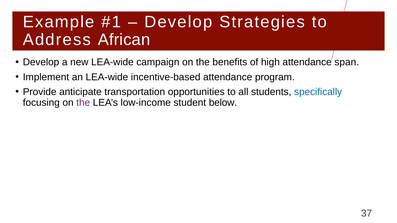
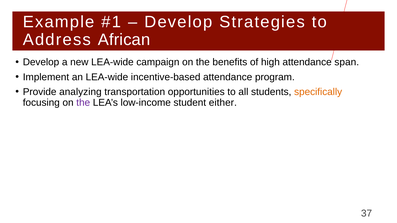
anticipate: anticipate -> analyzing
specifically colour: blue -> orange
below: below -> either
